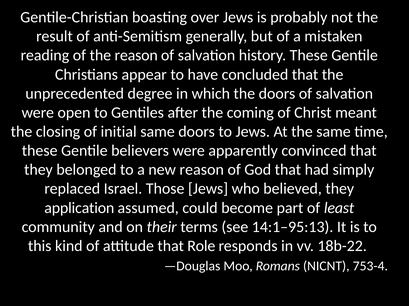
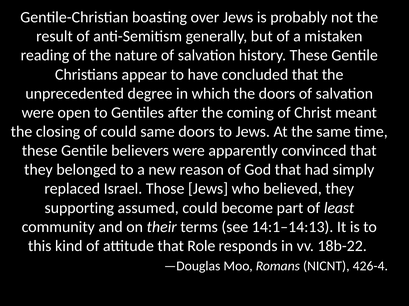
the reason: reason -> nature
of initial: initial -> could
application: application -> supporting
14:1–95:13: 14:1–95:13 -> 14:1–14:13
753-4: 753-4 -> 426-4
